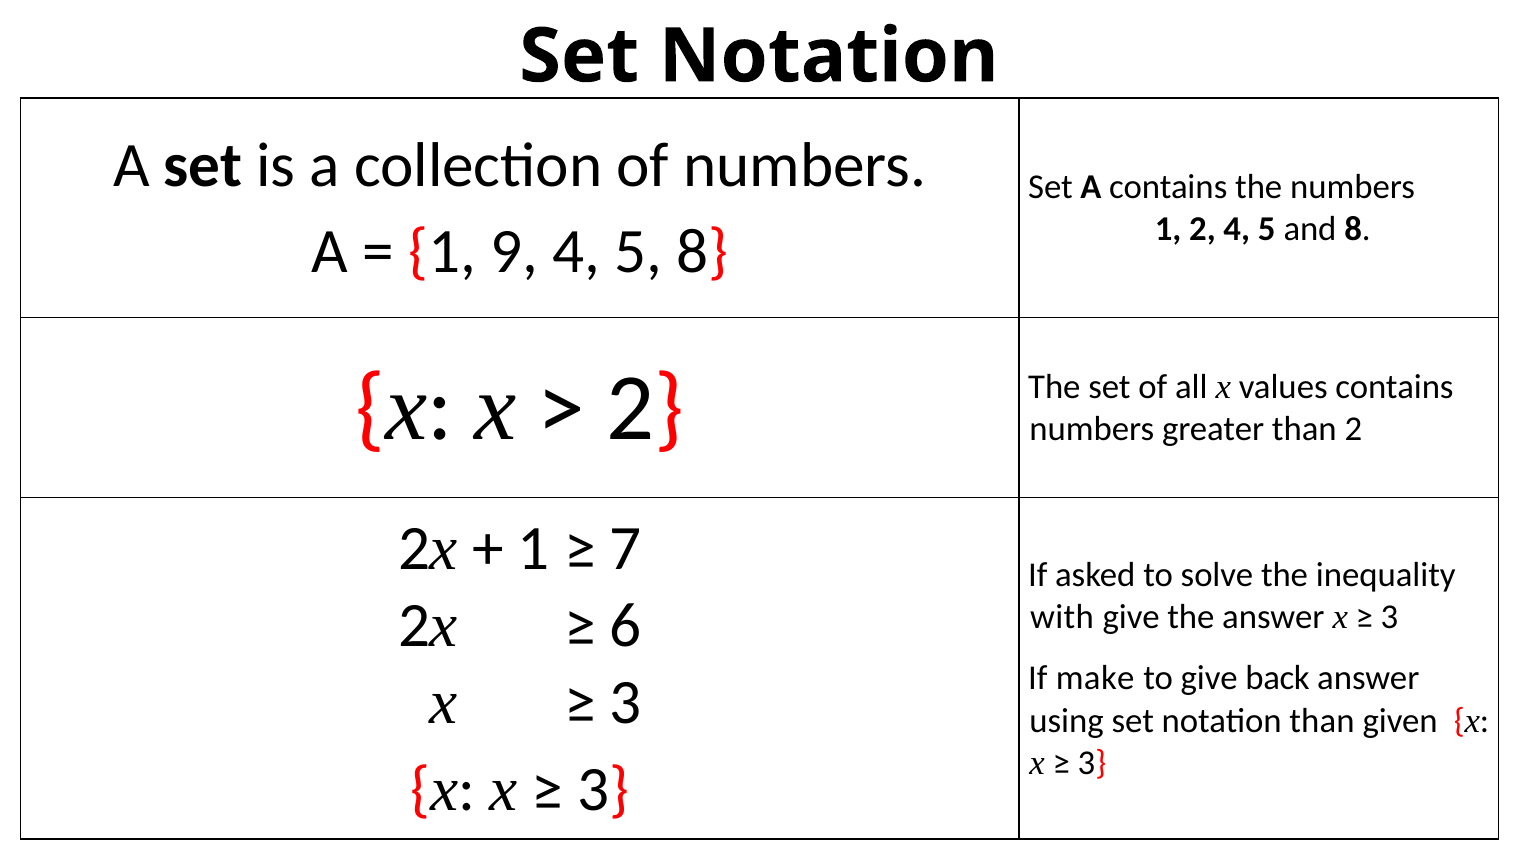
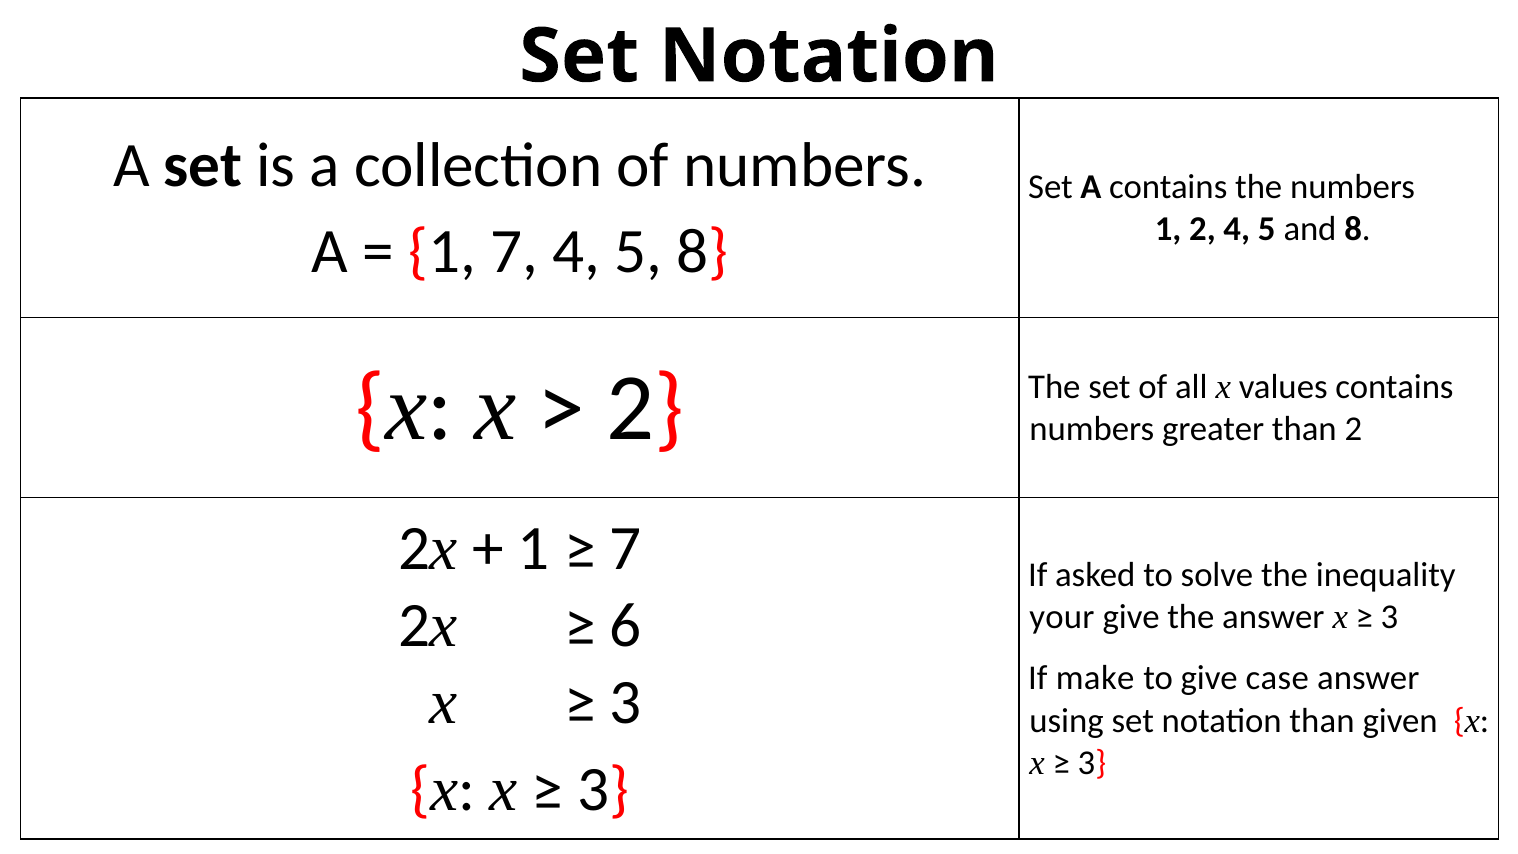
1 9: 9 -> 7
with: with -> your
back: back -> case
